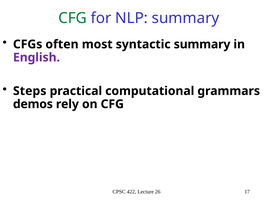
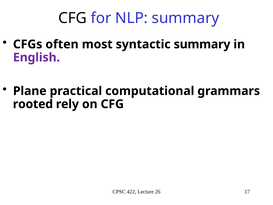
CFG at (73, 18) colour: green -> black
Steps: Steps -> Plane
demos: demos -> rooted
